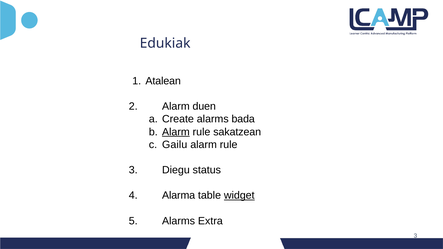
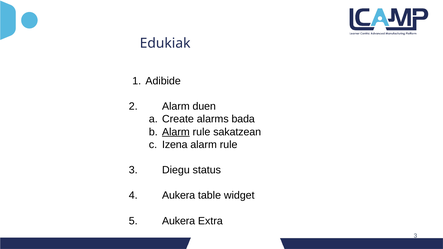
Atalean: Atalean -> Adibide
Gailu: Gailu -> Izena
4 Alarma: Alarma -> Aukera
widget underline: present -> none
5 Alarms: Alarms -> Aukera
